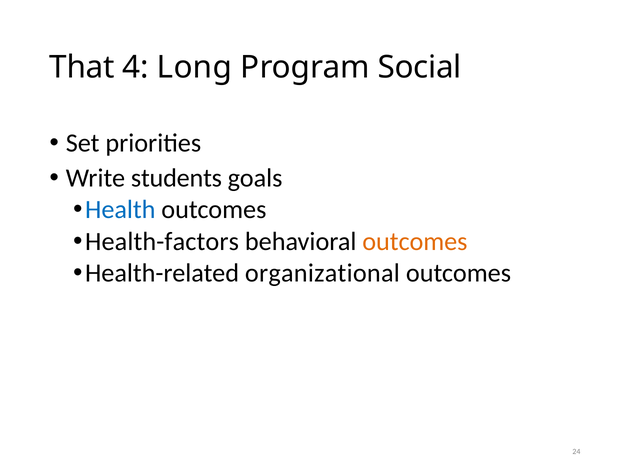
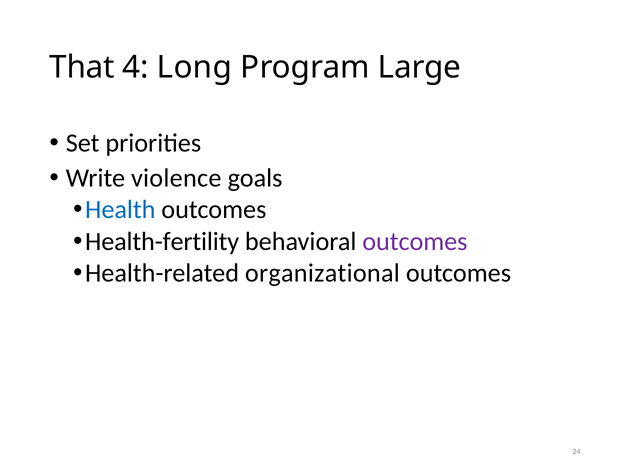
Social: Social -> Large
students: students -> violence
Health-factors: Health-factors -> Health-fertility
outcomes at (415, 241) colour: orange -> purple
